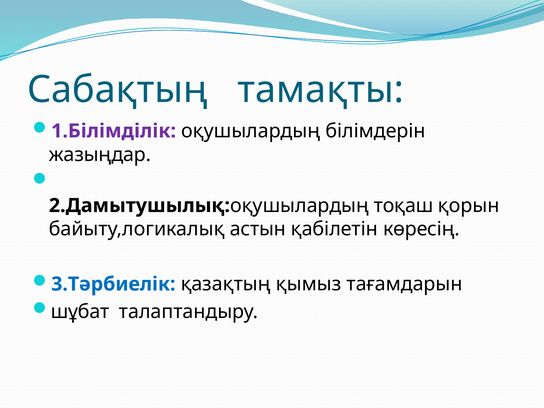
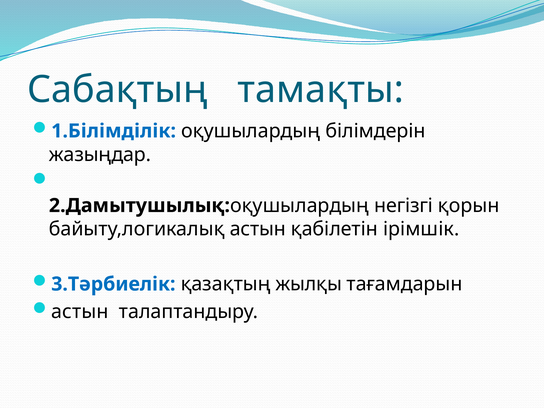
1.Білімділік colour: purple -> blue
тоқаш: тоқаш -> негізгі
көресің: көресің -> ірімшік
қымыз: қымыз -> жылқы
шұбат at (80, 312): шұбат -> астын
